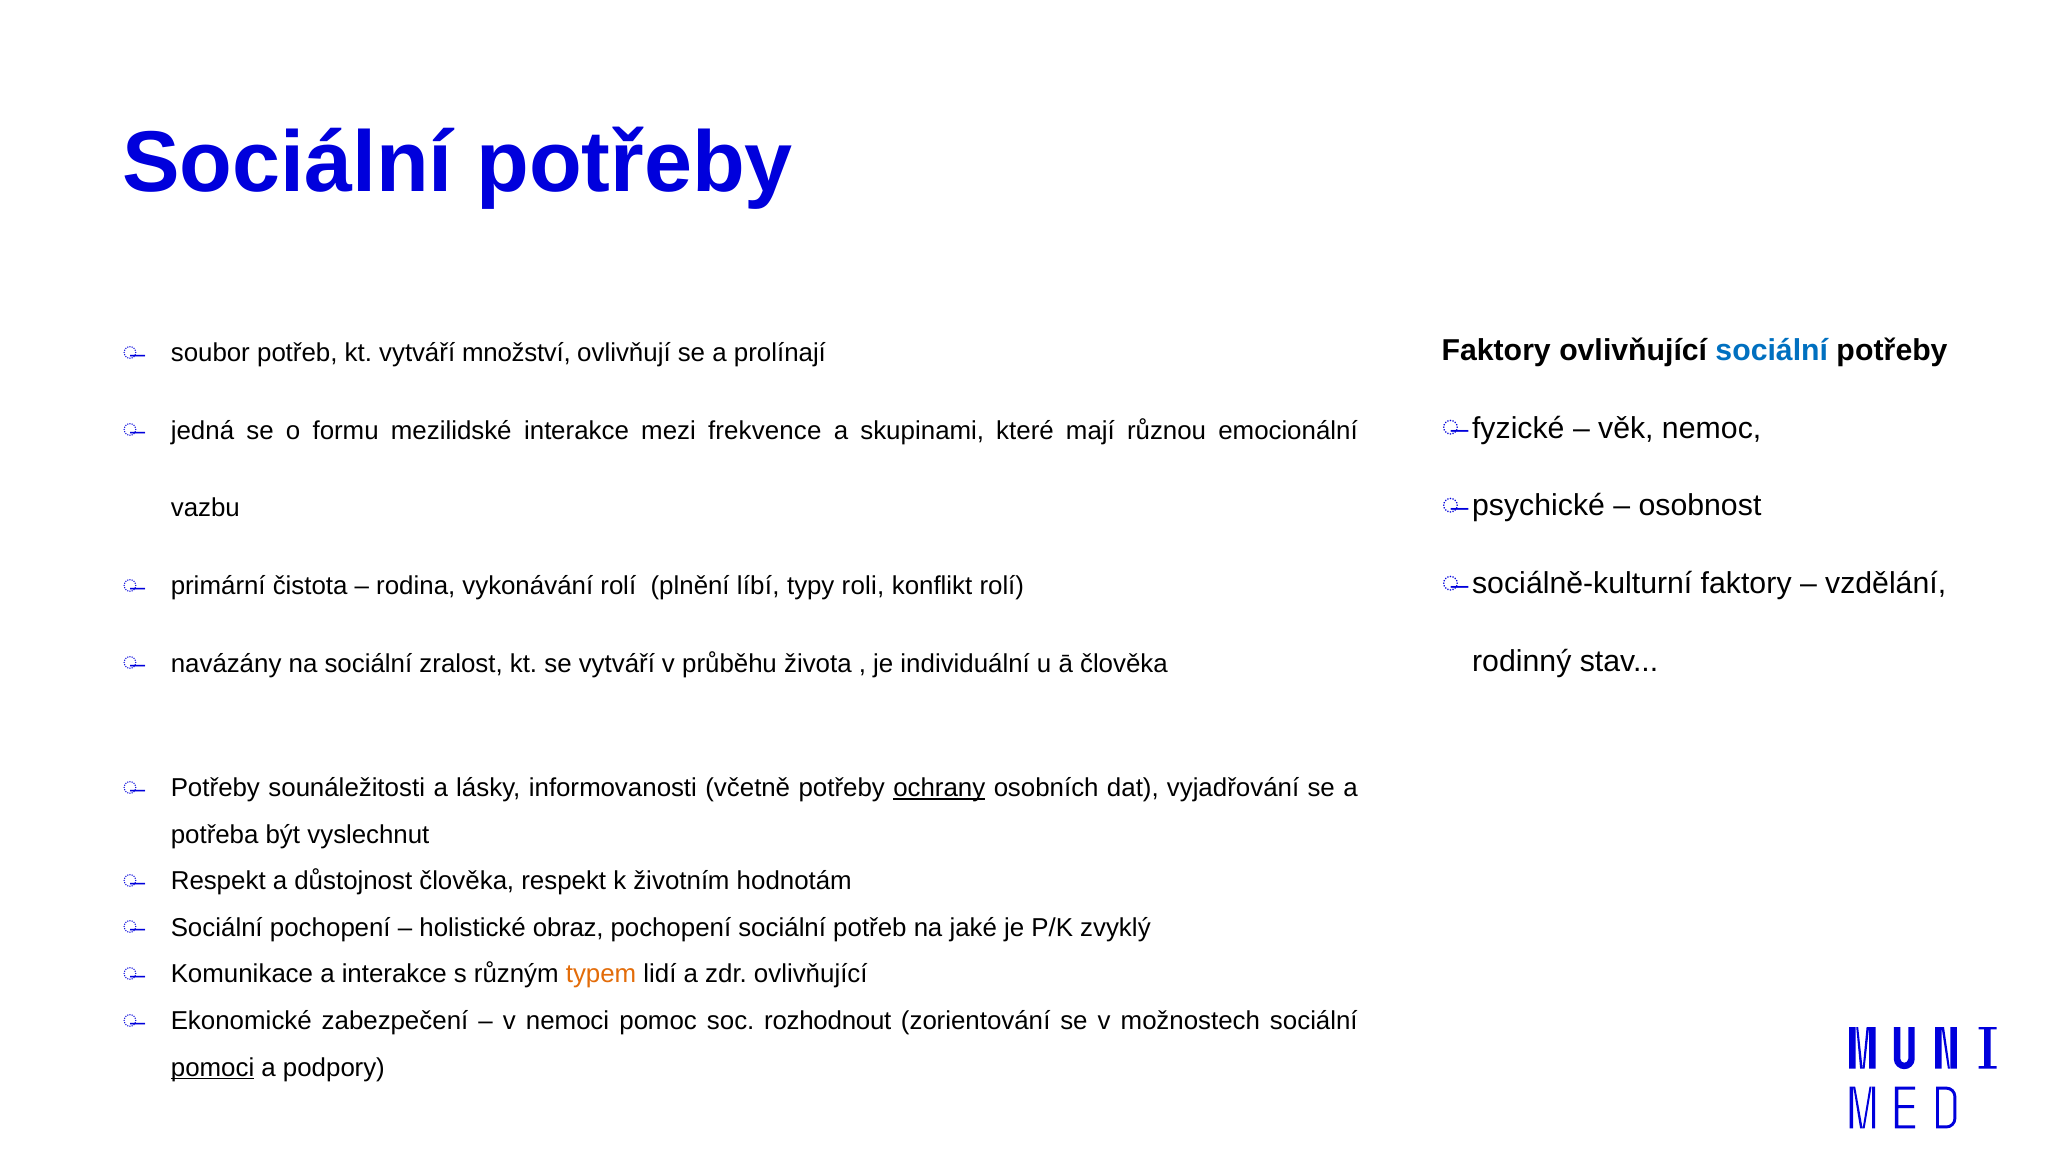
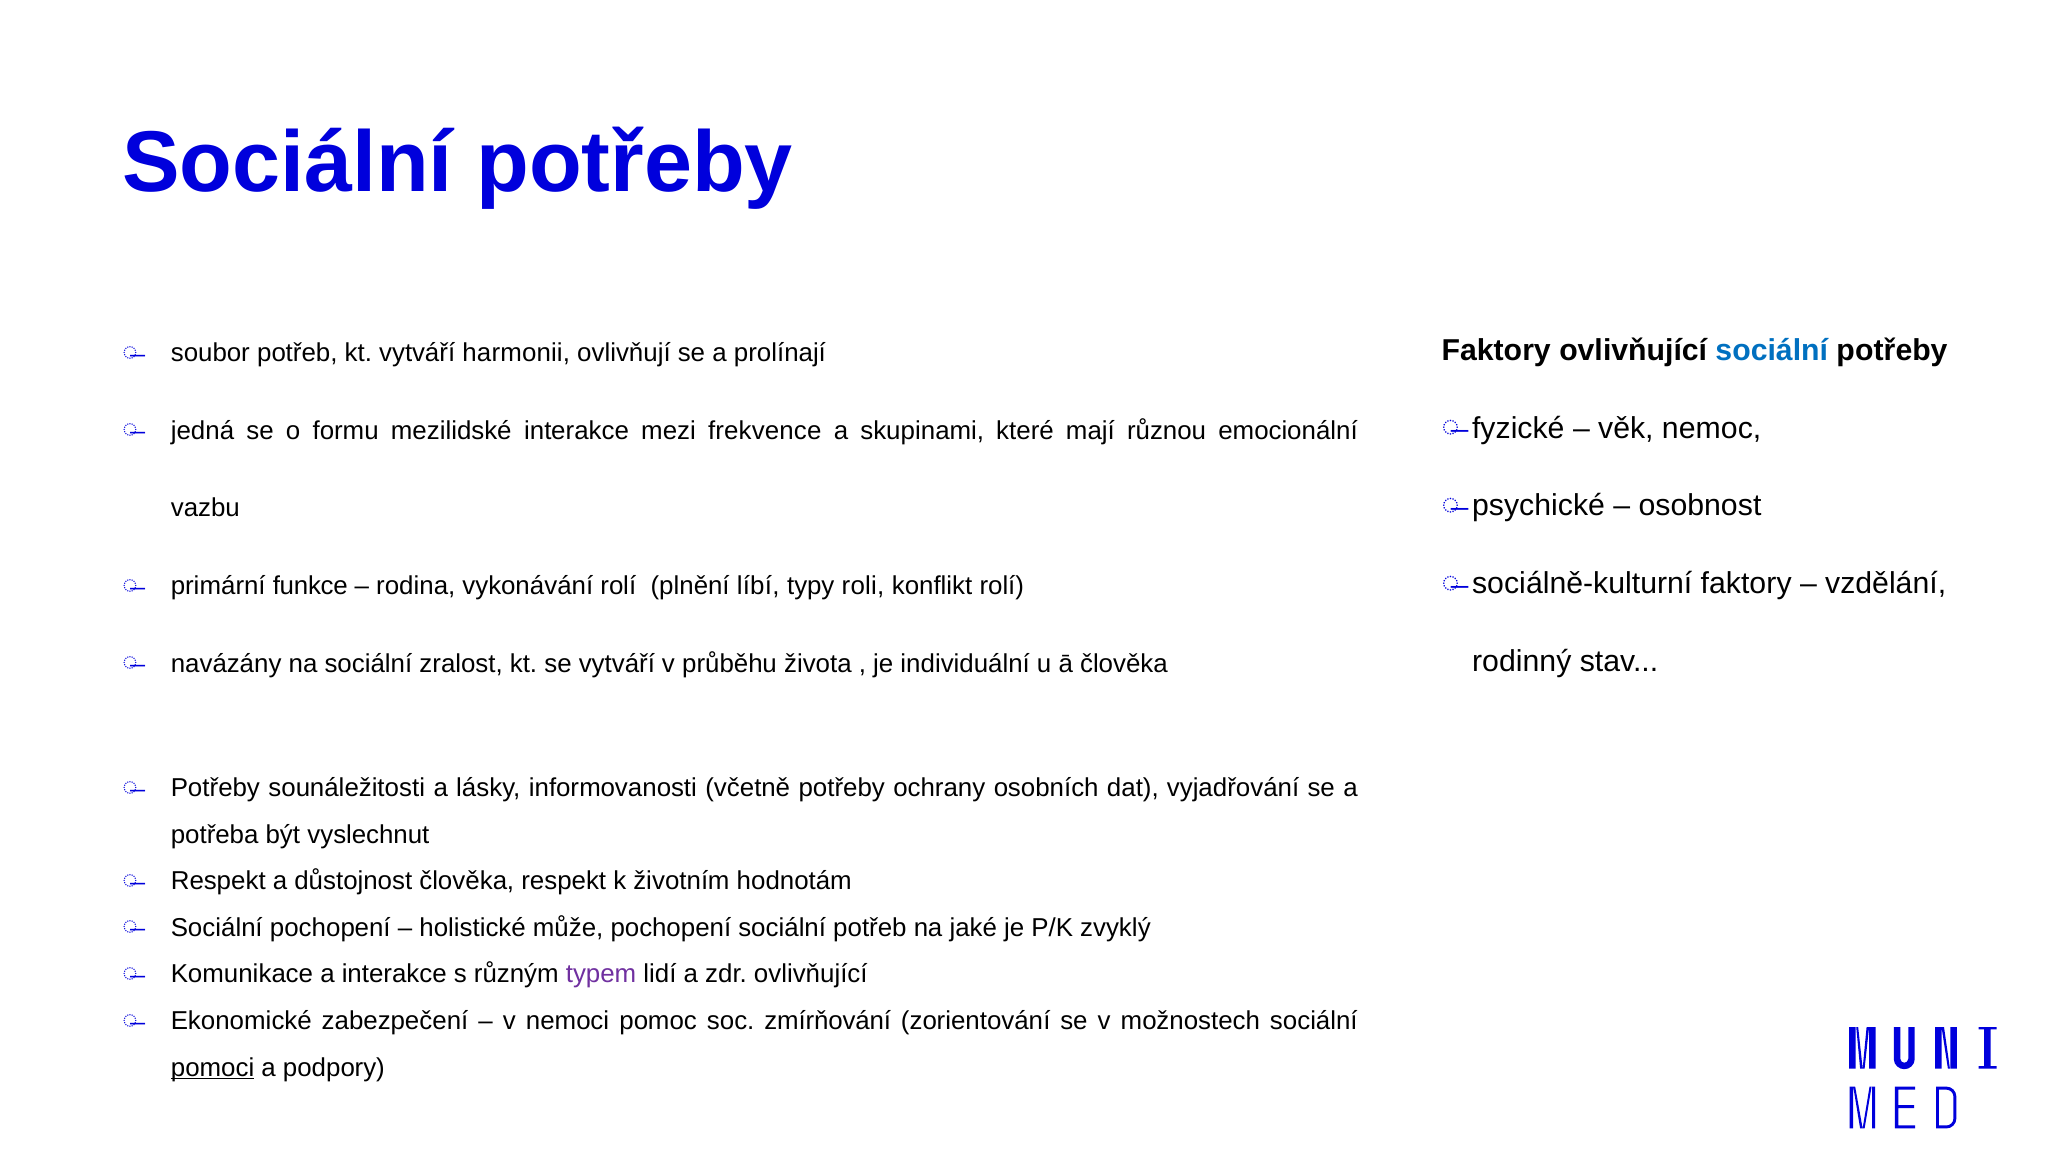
množství: množství -> harmonii
čistota: čistota -> funkce
ochrany underline: present -> none
obraz: obraz -> může
typem colour: orange -> purple
rozhodnout: rozhodnout -> zmírňování
